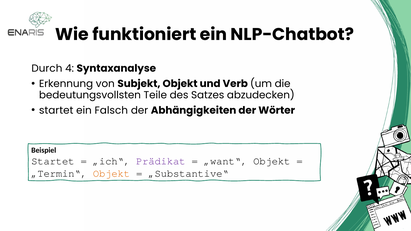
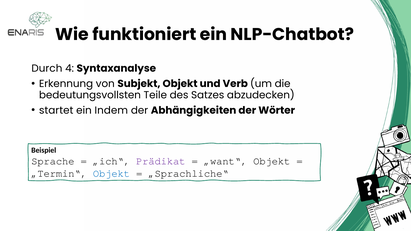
Falsch: Falsch -> Indem
Startet at (53, 161): Startet -> Sprache
Objekt at (111, 174) colour: orange -> blue
„Substantive“: „Substantive“ -> „Sprachliche“
